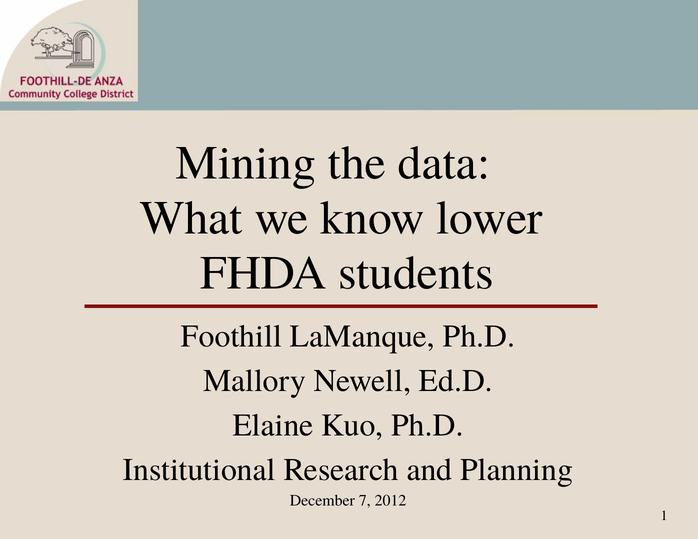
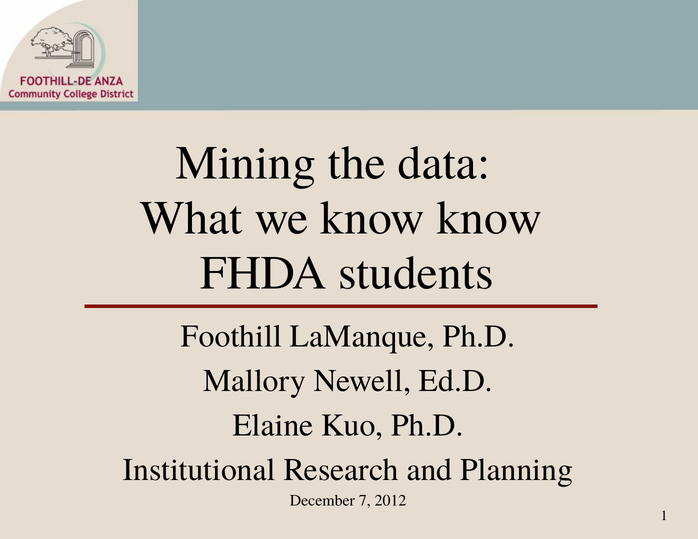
know lower: lower -> know
